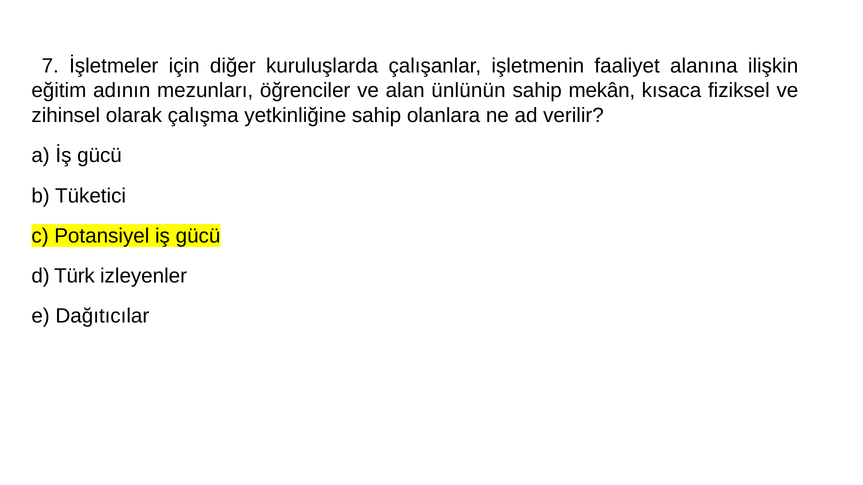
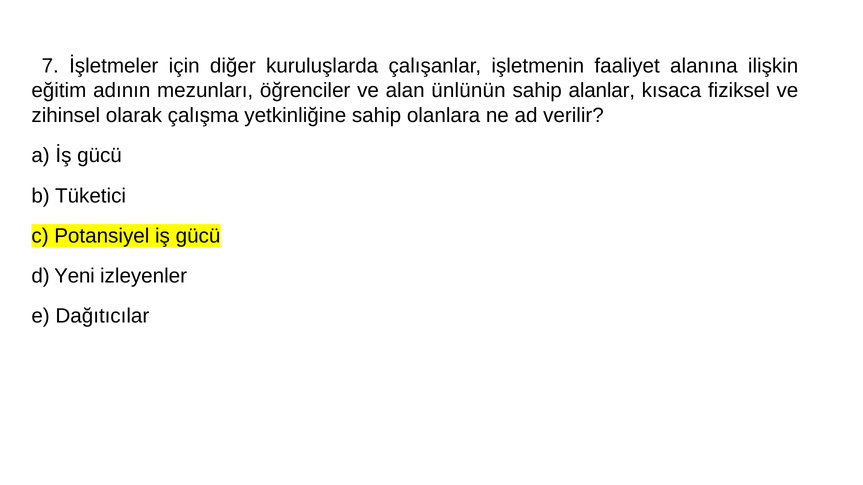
mekân: mekân -> alanlar
Türk: Türk -> Yeni
